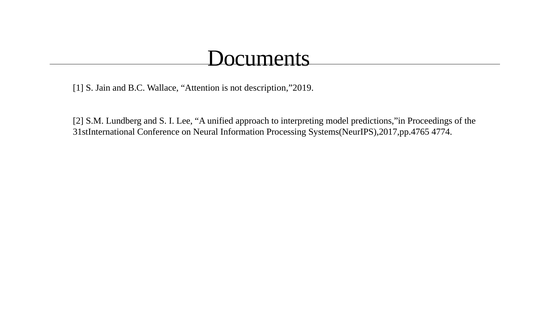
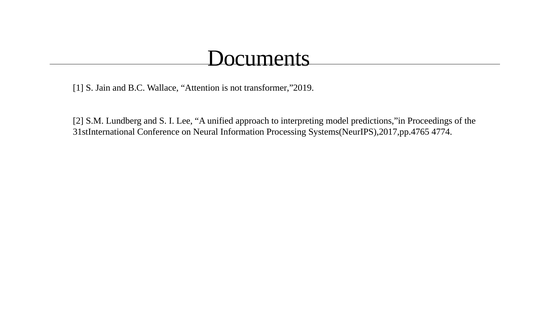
description,”2019: description,”2019 -> transformer,”2019
